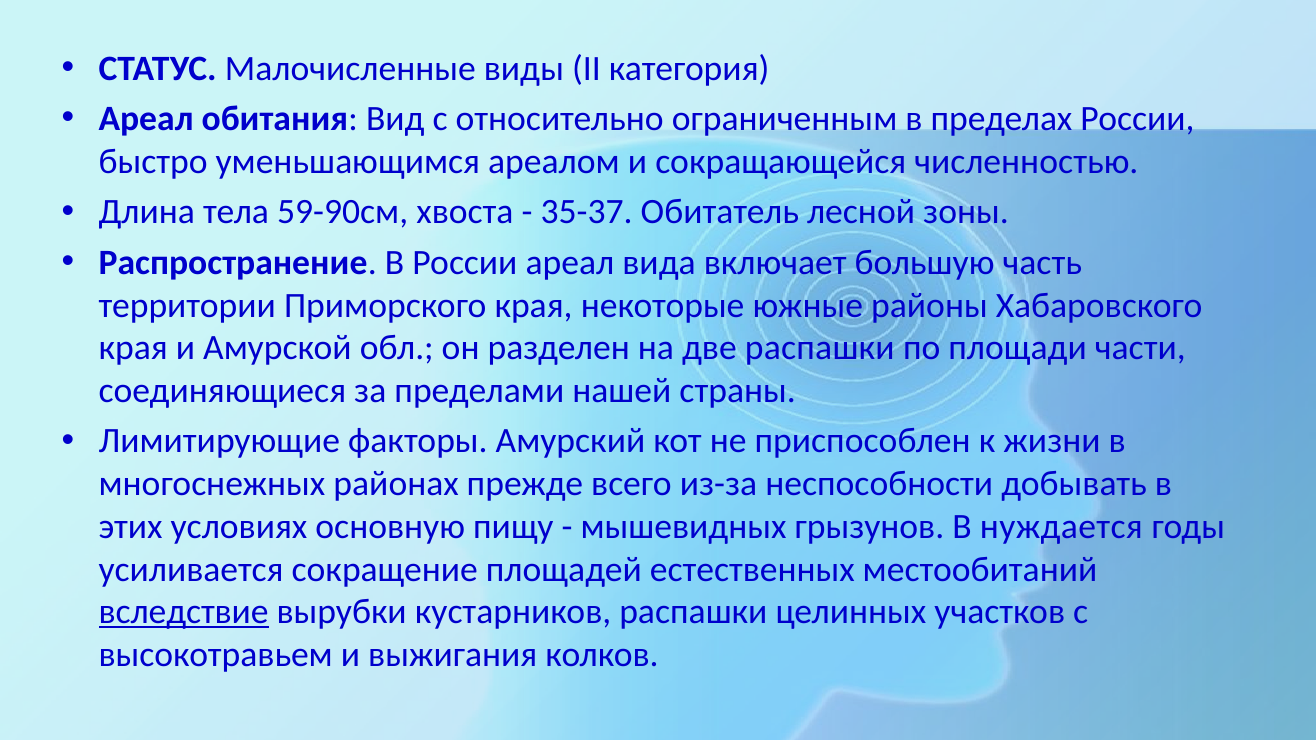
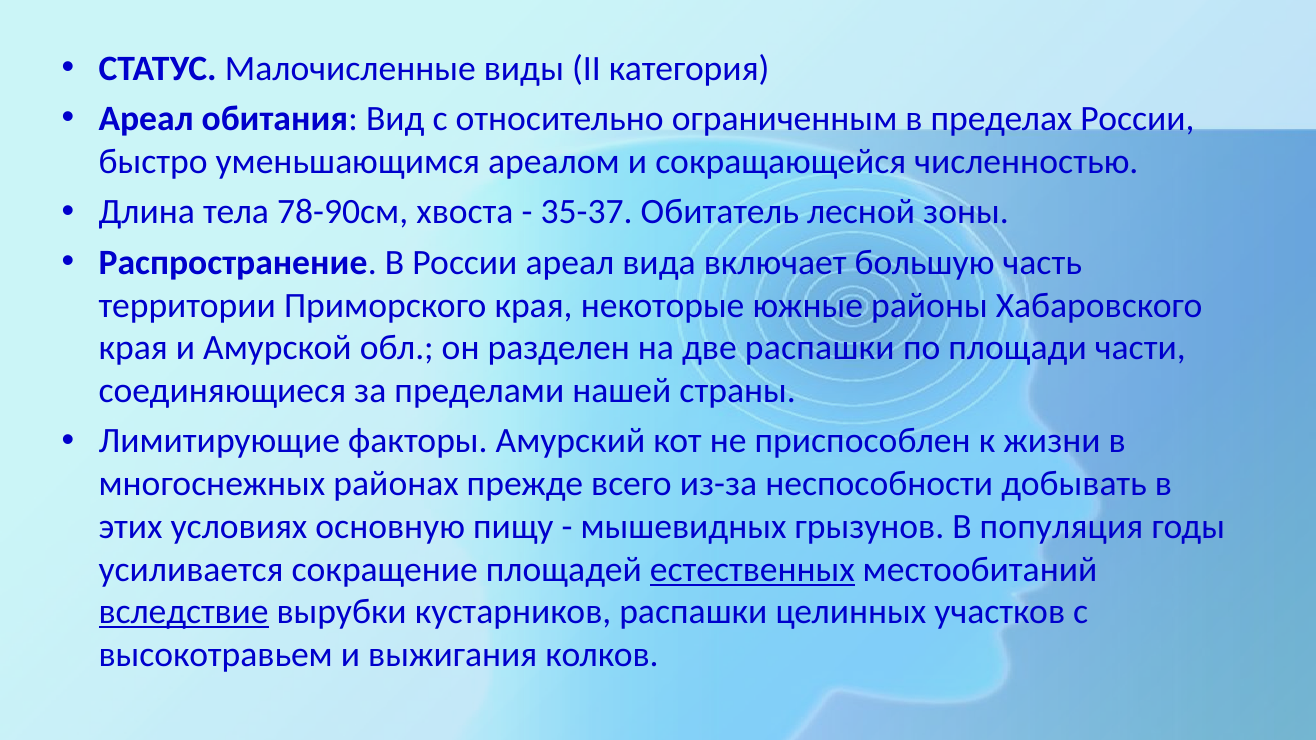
59-90см: 59-90см -> 78-90см
нуждается: нуждается -> популяция
естественных underline: none -> present
